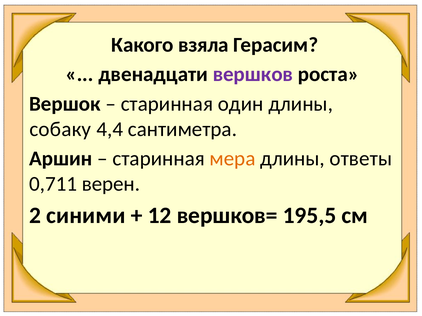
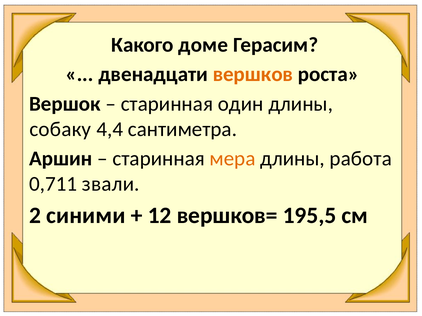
взяла: взяла -> доме
вершков colour: purple -> orange
ответы: ответы -> работа
верен: верен -> звали
